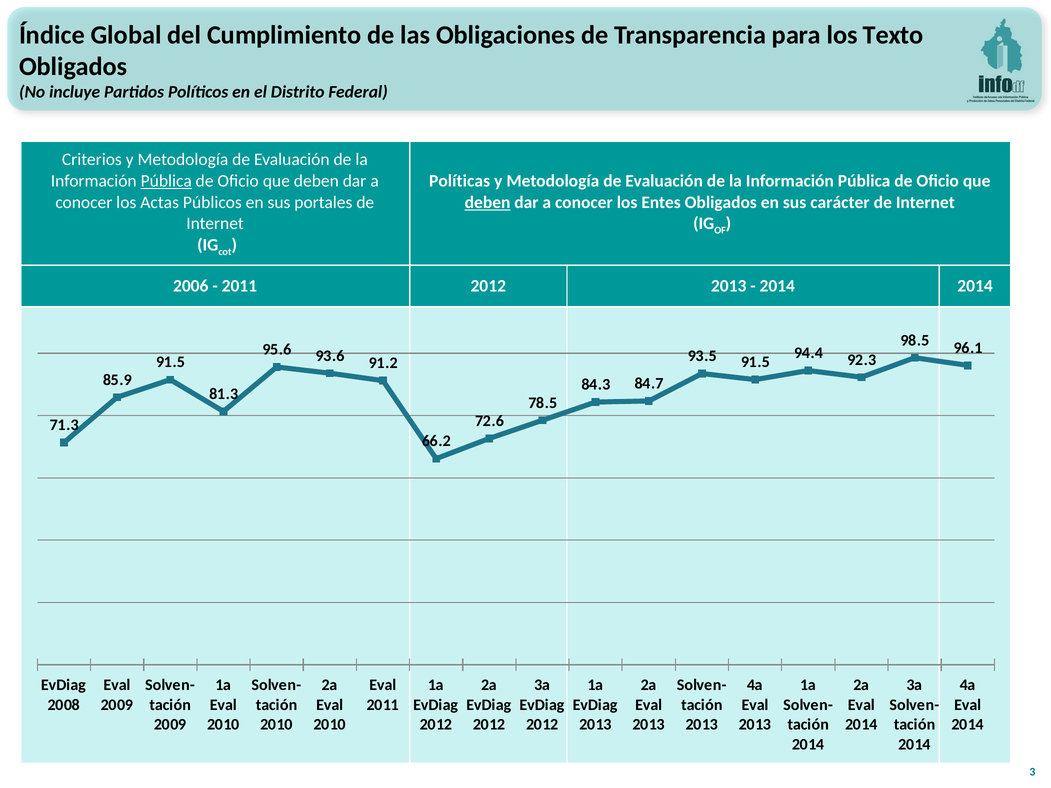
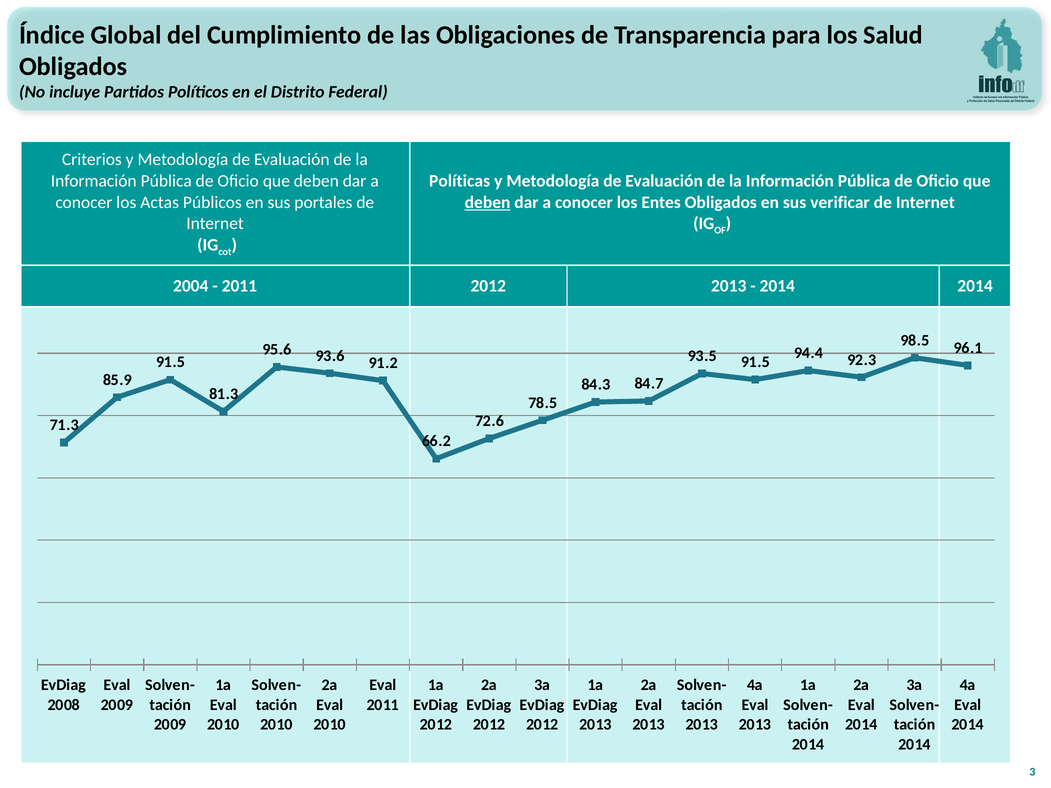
Texto: Texto -> Salud
Pública at (166, 181) underline: present -> none
carácter: carácter -> verificar
2006: 2006 -> 2004
